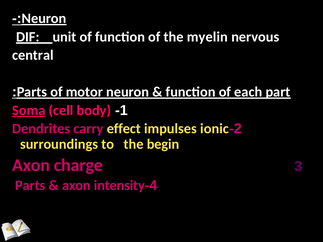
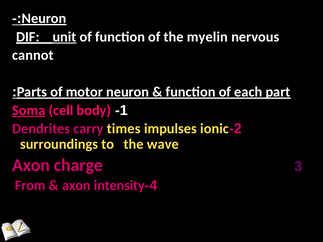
unit underline: none -> present
central: central -> cannot
effect: effect -> times
the begin: begin -> wave
Parts at (30, 186): Parts -> From
